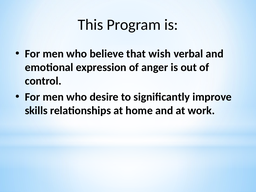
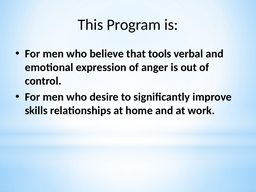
wish: wish -> tools
